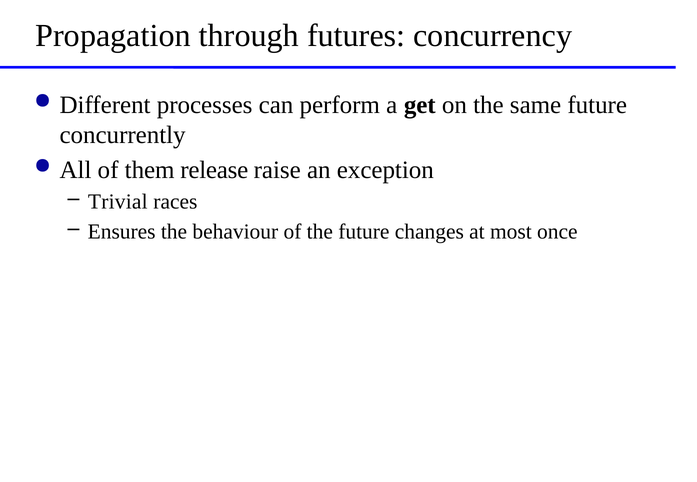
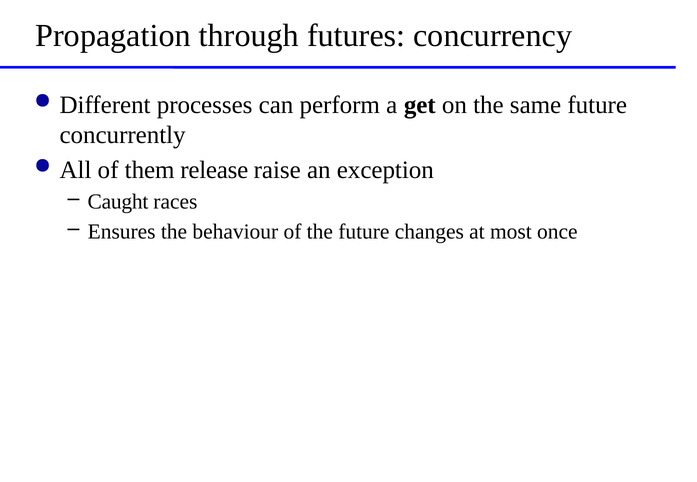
Trivial: Trivial -> Caught
